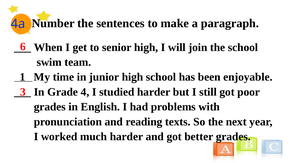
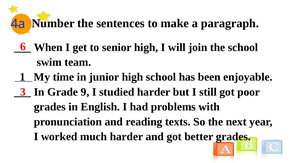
4: 4 -> 9
